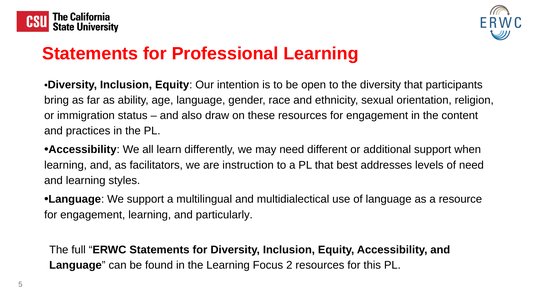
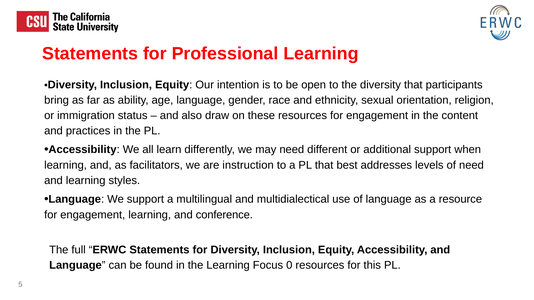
particularly: particularly -> conference
2: 2 -> 0
